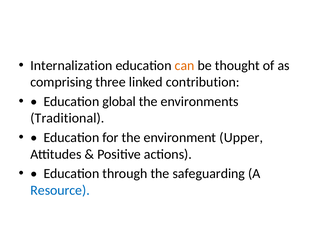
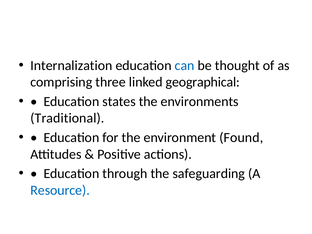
can colour: orange -> blue
contribution: contribution -> geographical
global: global -> states
Upper: Upper -> Found
